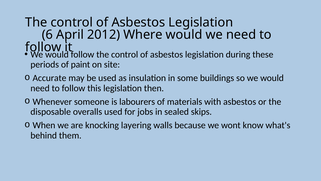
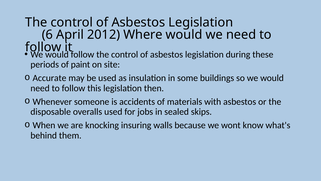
labourers: labourers -> accidents
layering: layering -> insuring
